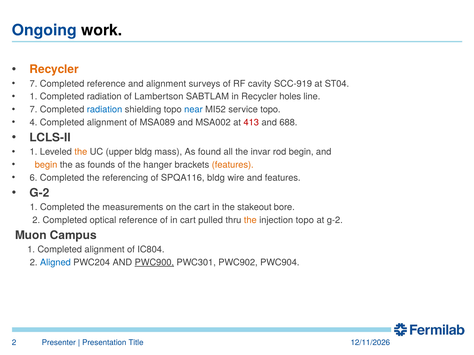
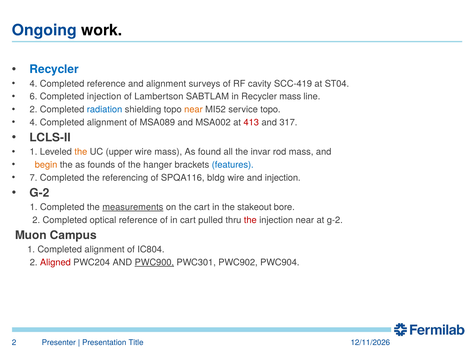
Recycler at (54, 70) colour: orange -> blue
7 at (33, 84): 7 -> 4
SCC-919: SCC-919 -> SCC-419
1 at (33, 97): 1 -> 6
radiation at (104, 97): radiation -> injection
Recycler holes: holes -> mass
7 at (33, 110): 7 -> 2
near at (193, 110) colour: blue -> orange
688: 688 -> 317
upper bldg: bldg -> wire
rod begin: begin -> mass
features at (233, 165) colour: orange -> blue
6: 6 -> 7
and features: features -> injection
measurements underline: none -> present
the at (250, 220) colour: orange -> red
injection topo: topo -> near
Aligned colour: blue -> red
